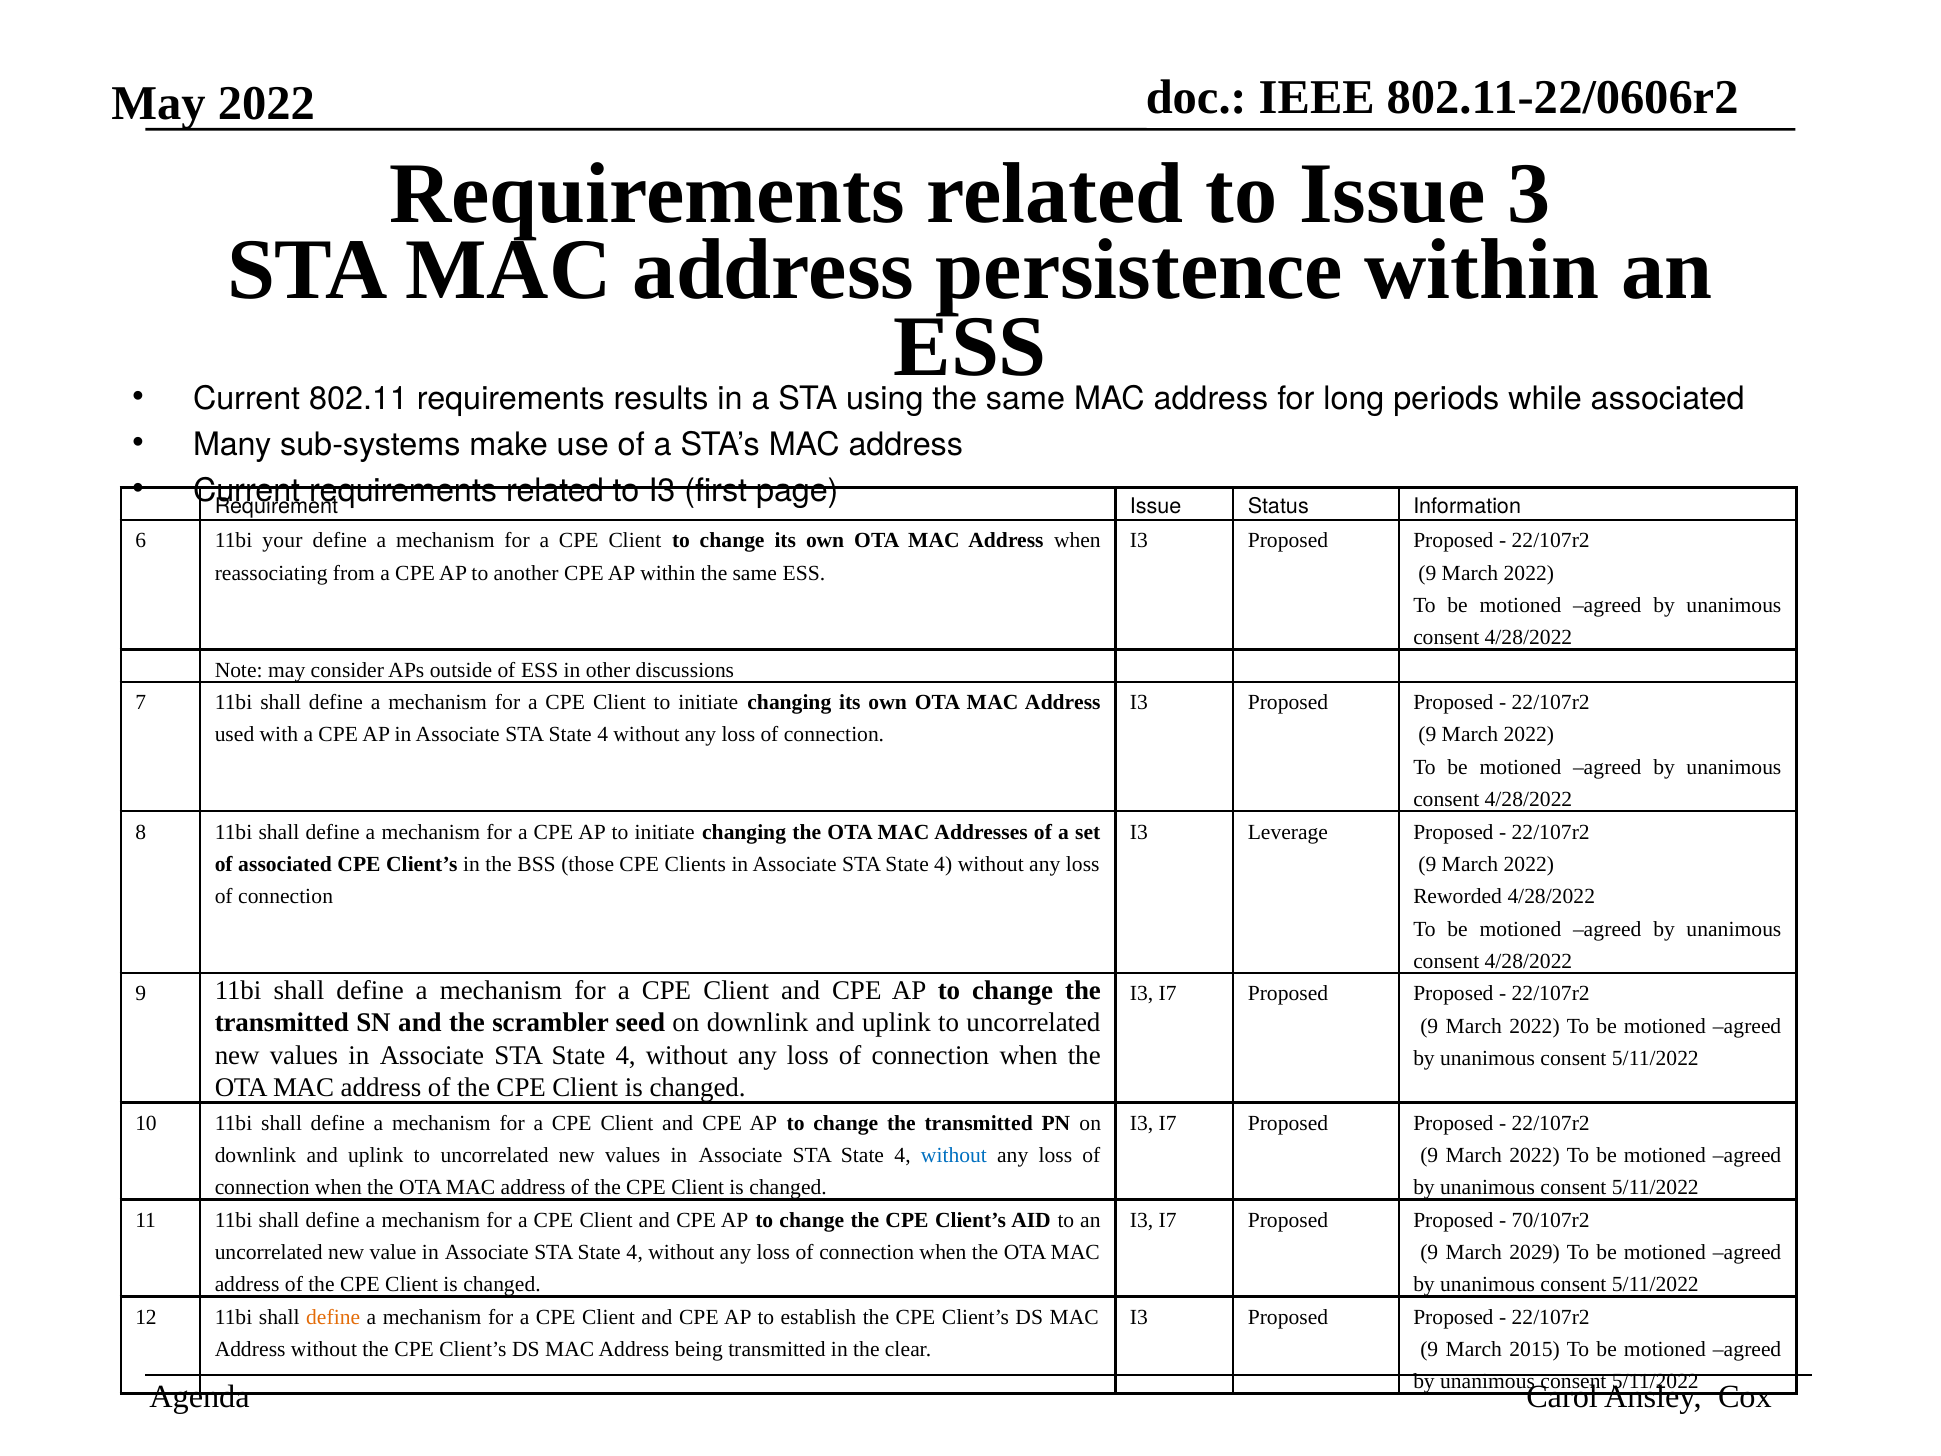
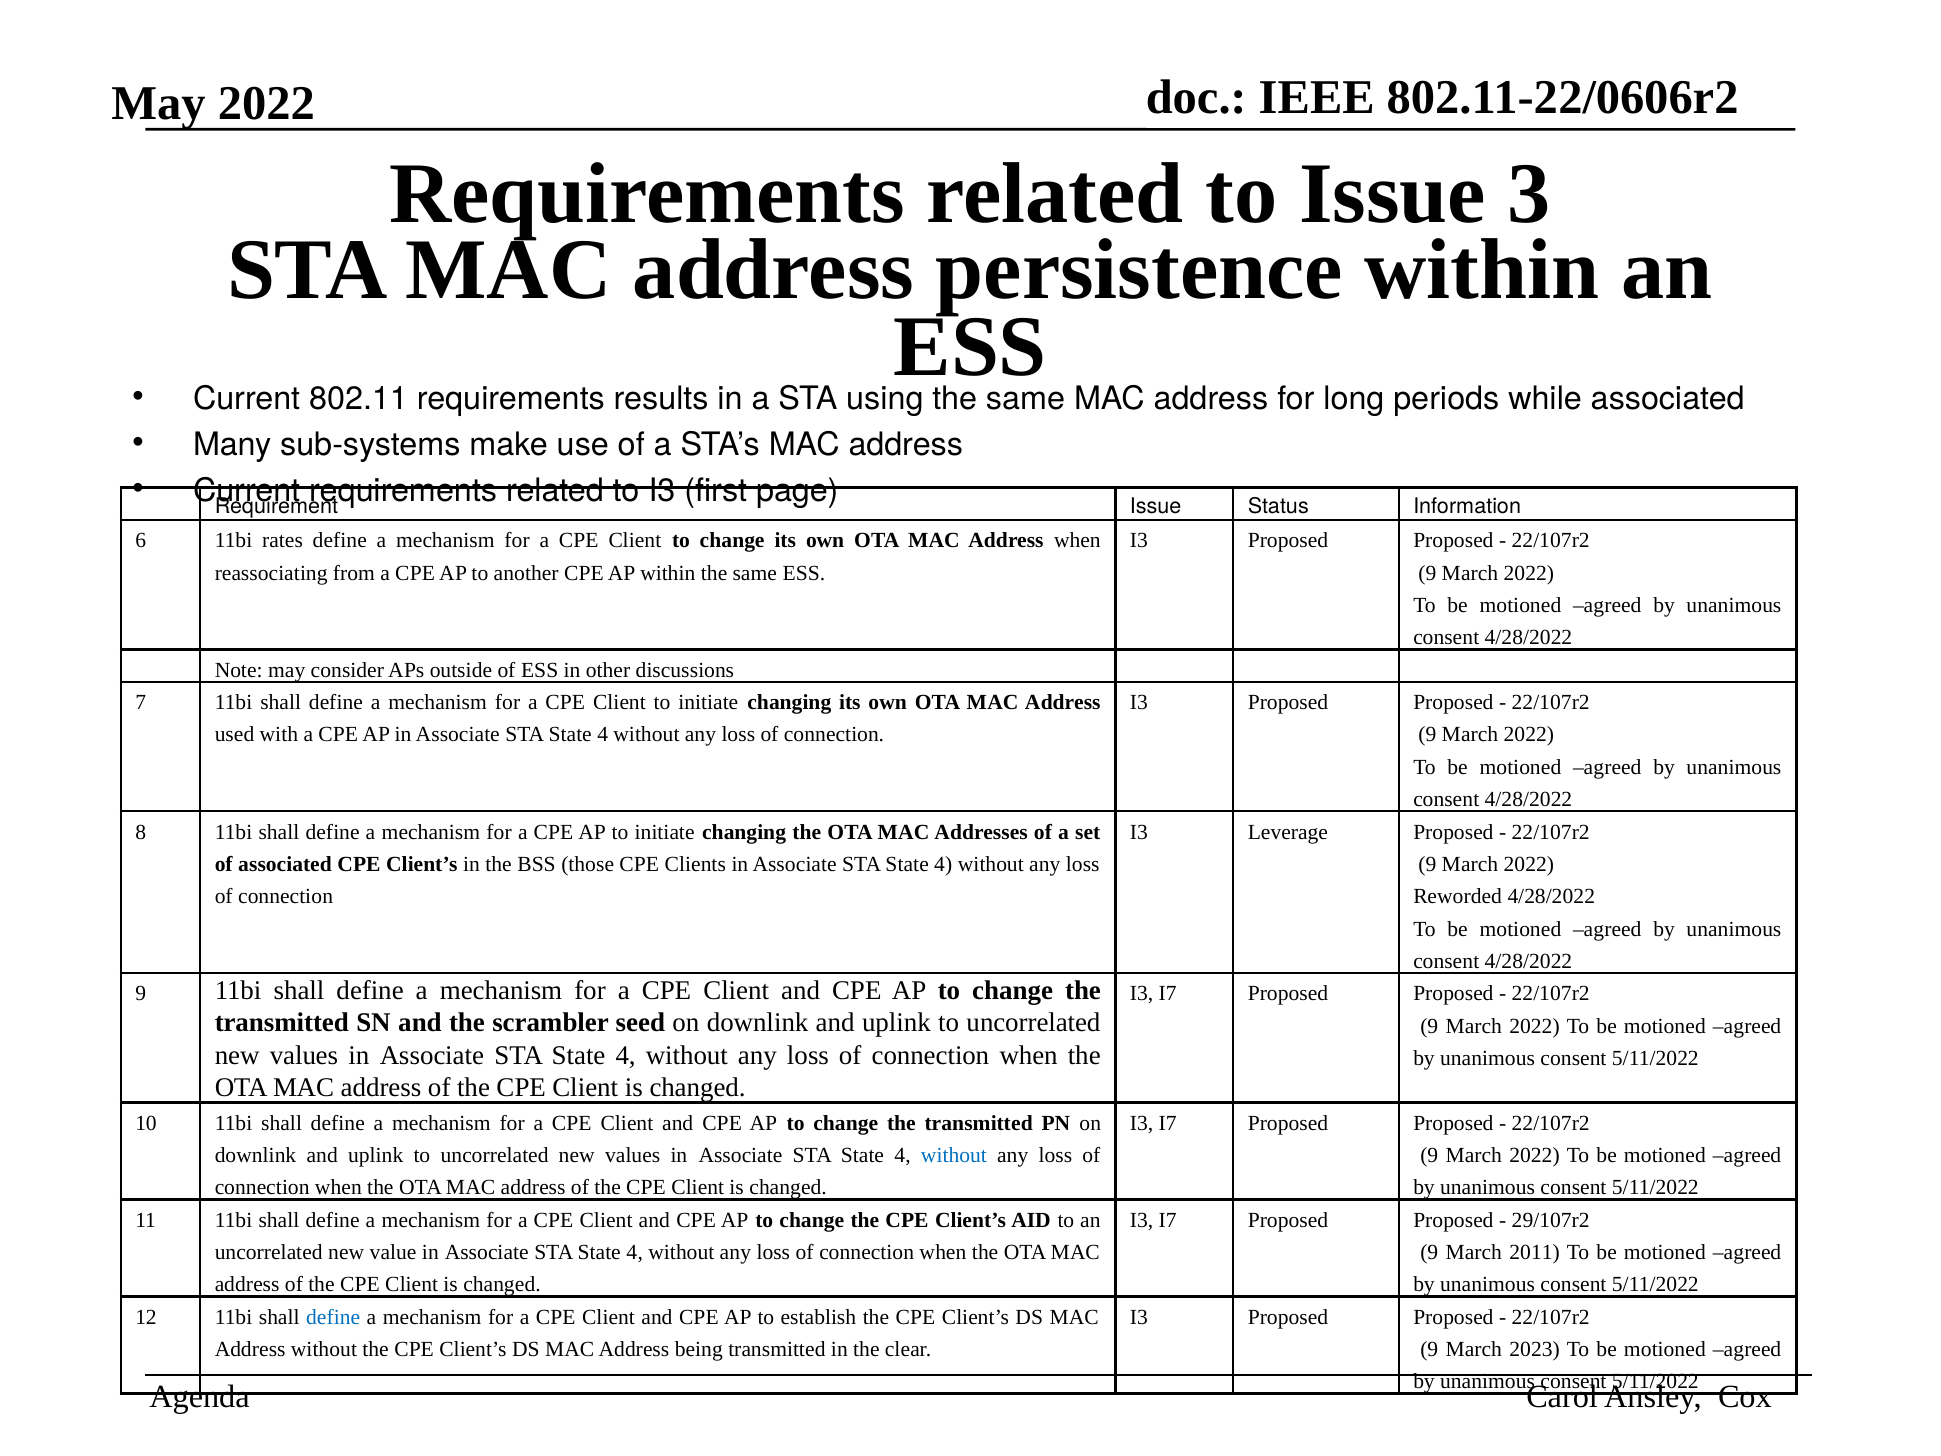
your: your -> rates
70/107r2: 70/107r2 -> 29/107r2
2029: 2029 -> 2011
define at (333, 1317) colour: orange -> blue
2015: 2015 -> 2023
